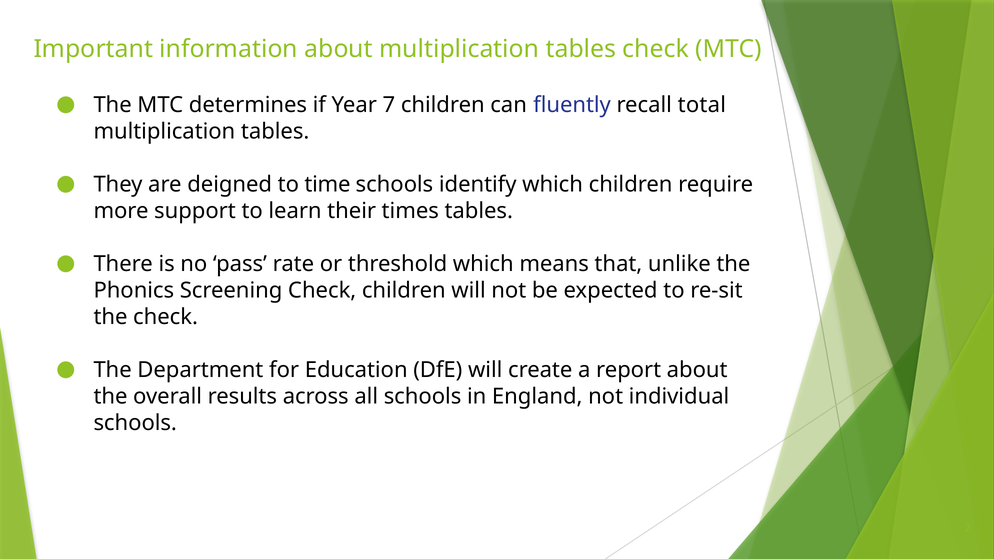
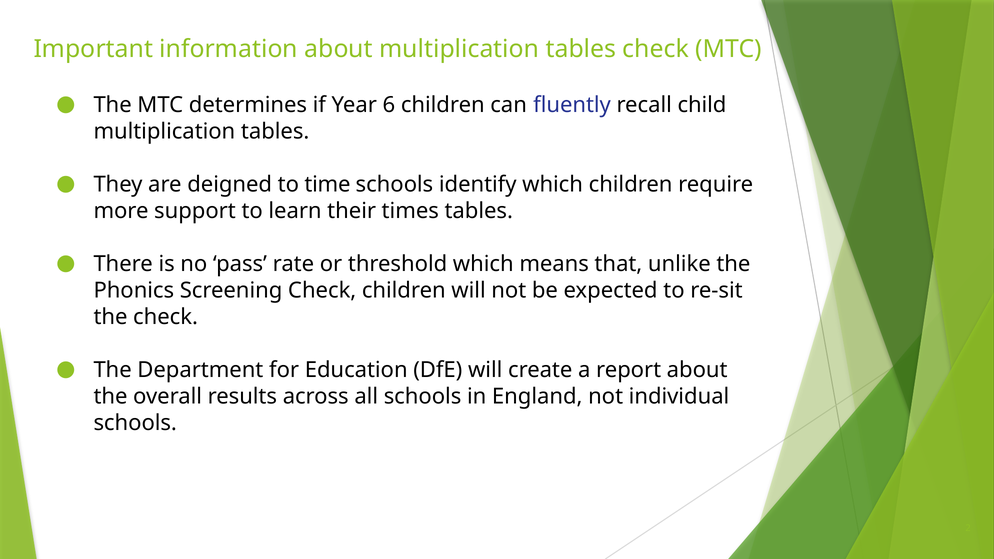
7: 7 -> 6
total: total -> child
